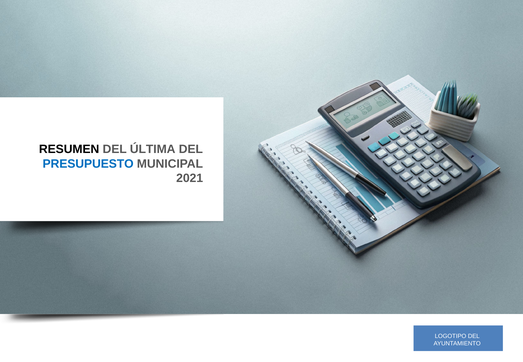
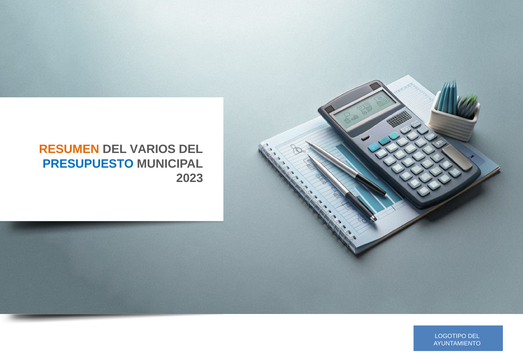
RESUMEN colour: black -> orange
ÚLTIMA: ÚLTIMA -> VARIOS
2021: 2021 -> 2023
